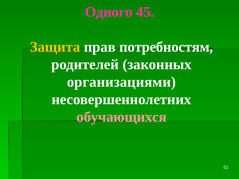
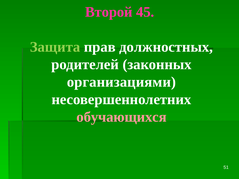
Одного: Одного -> Второй
Защита colour: yellow -> light green
потребностям: потребностям -> должностных
